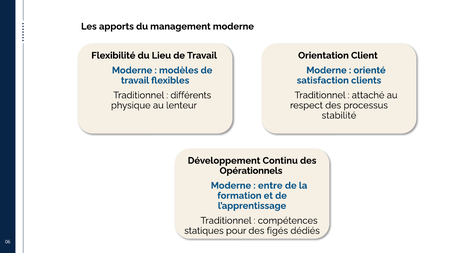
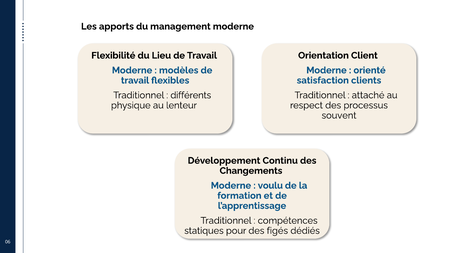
stabilité: stabilité -> souvent
Opérationnels: Opérationnels -> Changements
entre: entre -> voulu
